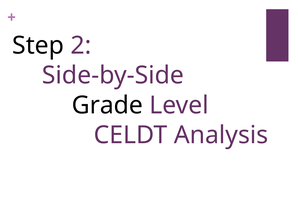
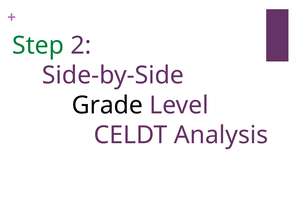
Step colour: black -> green
